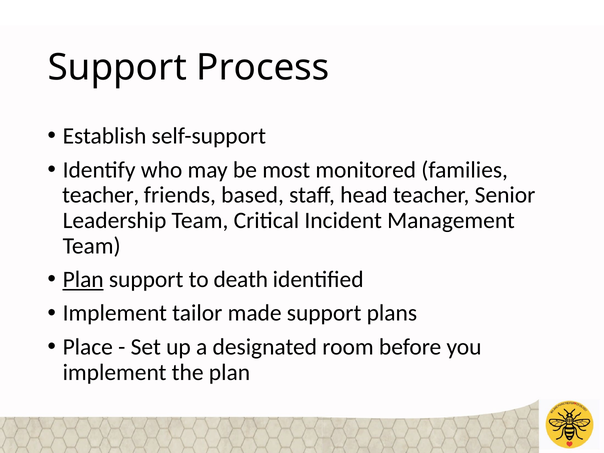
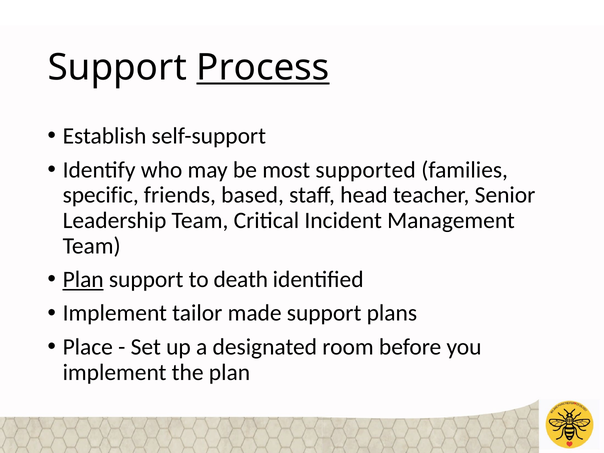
Process underline: none -> present
monitored: monitored -> supported
teacher at (101, 195): teacher -> specific
